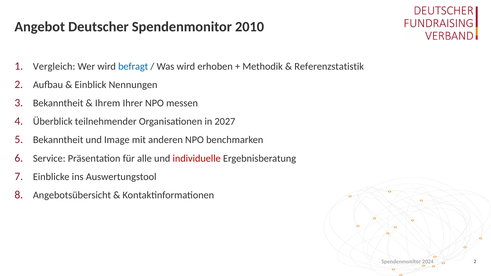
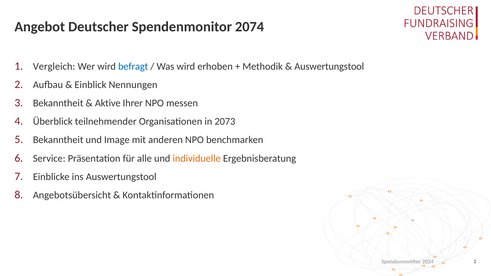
2010: 2010 -> 2074
Referenzstatistik at (329, 66): Referenzstatistik -> Auswertungstool
Ihrem: Ihrem -> Aktive
2027: 2027 -> 2073
individuelle colour: red -> orange
